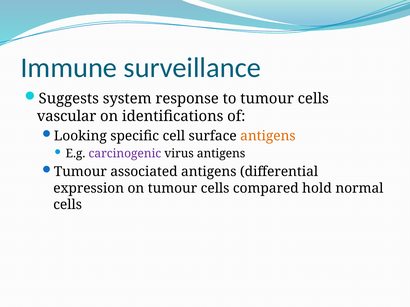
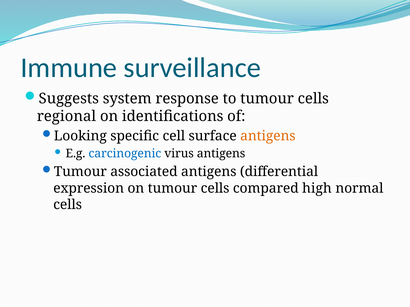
vascular: vascular -> regional
carcinogenic colour: purple -> blue
hold: hold -> high
